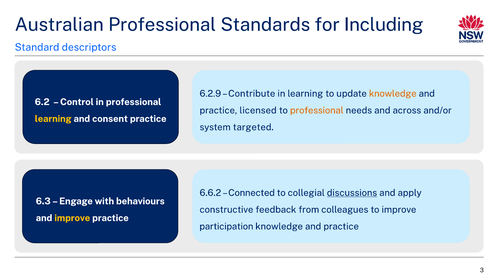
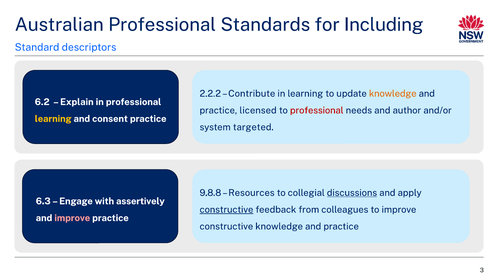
6.2.9: 6.2.9 -> 2.2.2
Control: Control -> Explain
professional at (317, 110) colour: orange -> red
across: across -> author
6.6.2: 6.6.2 -> 9.8.8
Connected: Connected -> Resources
behaviours: behaviours -> assertively
constructive at (226, 210) underline: none -> present
improve at (72, 218) colour: yellow -> pink
participation at (226, 227): participation -> constructive
